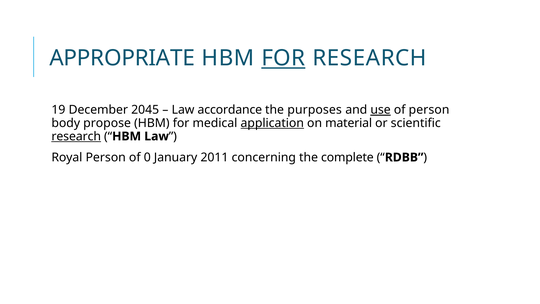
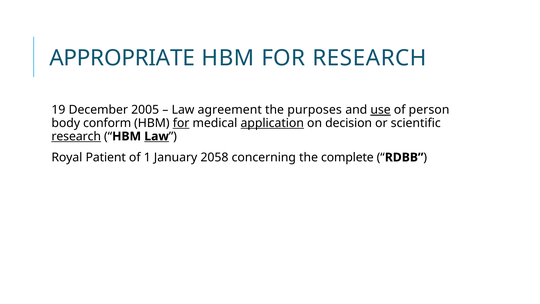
FOR at (283, 58) underline: present -> none
2045: 2045 -> 2005
accordance: accordance -> agreement
propose: propose -> conform
for at (181, 123) underline: none -> present
material: material -> decision
Law at (157, 136) underline: none -> present
Royal Person: Person -> Patient
0: 0 -> 1
2011: 2011 -> 2058
